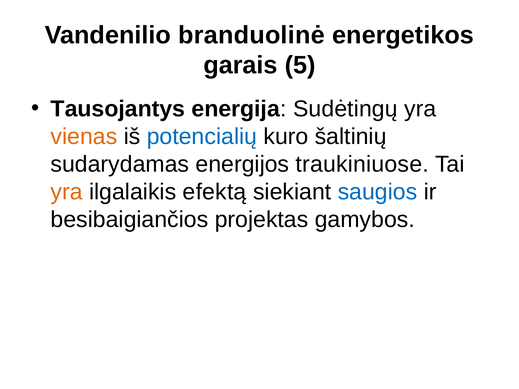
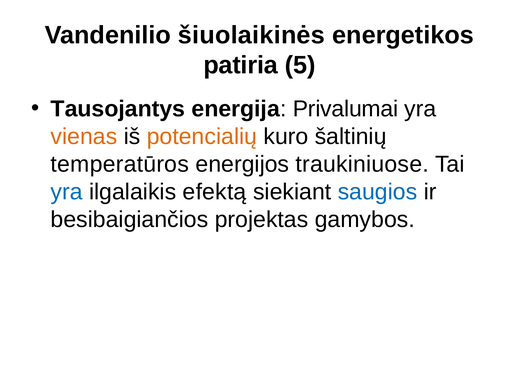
branduolinė: branduolinė -> šiuolaikinės
garais: garais -> patiria
Sudėtingų: Sudėtingų -> Privalumai
potencialių colour: blue -> orange
sudarydamas: sudarydamas -> temperatūros
yra at (67, 192) colour: orange -> blue
